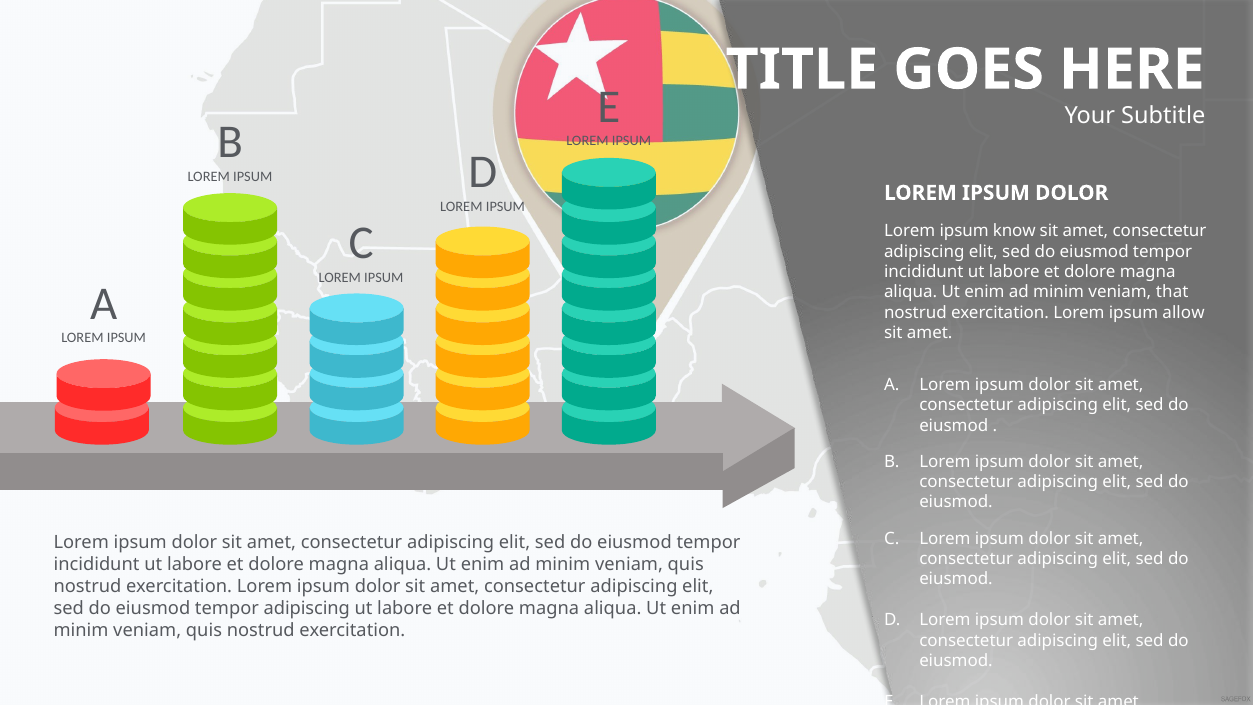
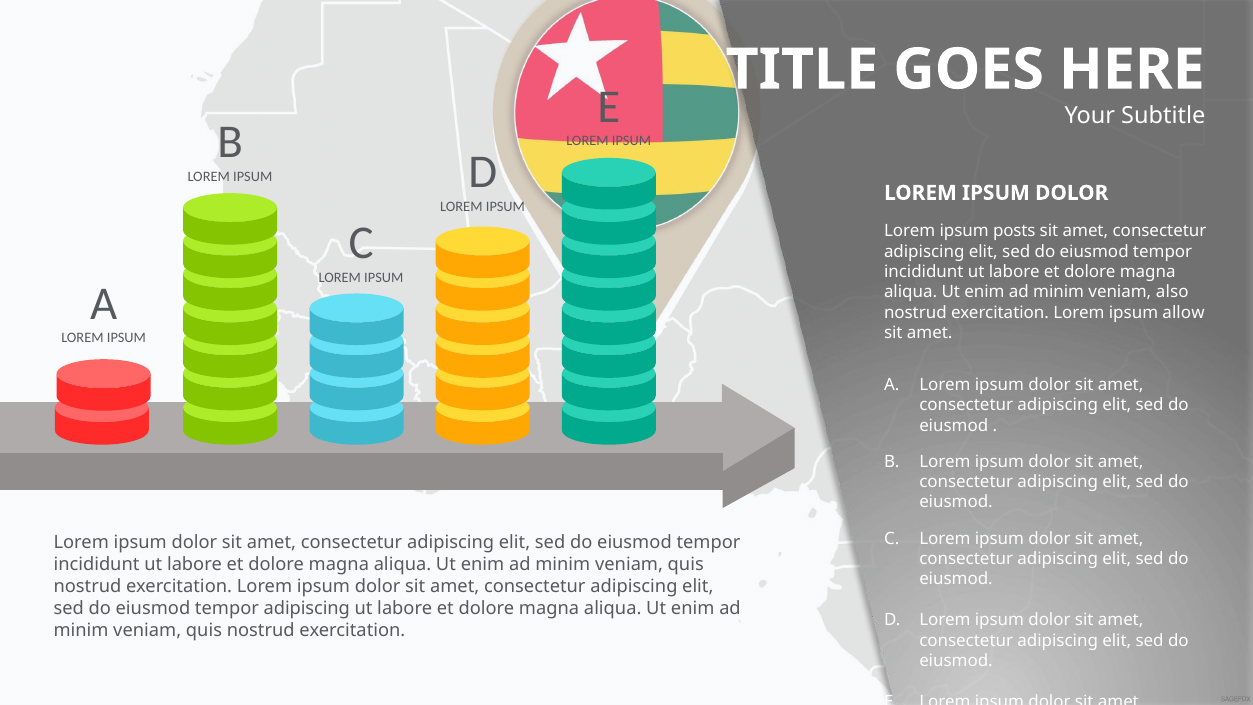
know: know -> posts
that: that -> also
